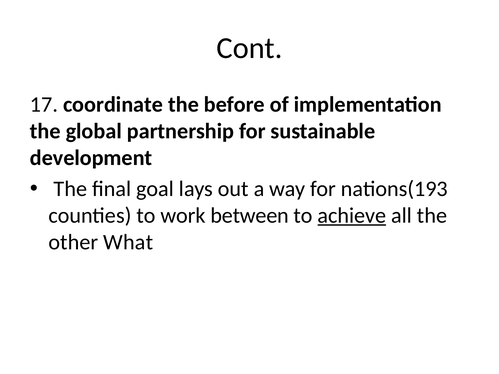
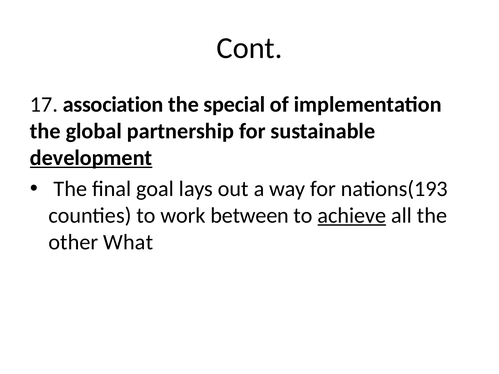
coordinate: coordinate -> association
before: before -> special
development underline: none -> present
